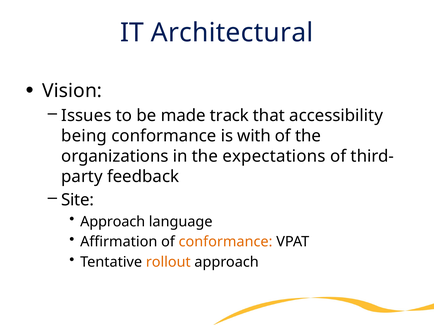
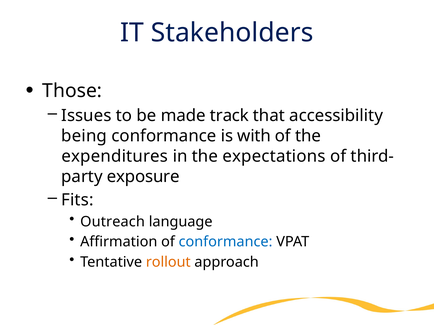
Architectural: Architectural -> Stakeholders
Vision: Vision -> Those
organizations: organizations -> expenditures
feedback: feedback -> exposure
Site: Site -> Fits
Approach at (113, 222): Approach -> Outreach
conformance at (226, 242) colour: orange -> blue
